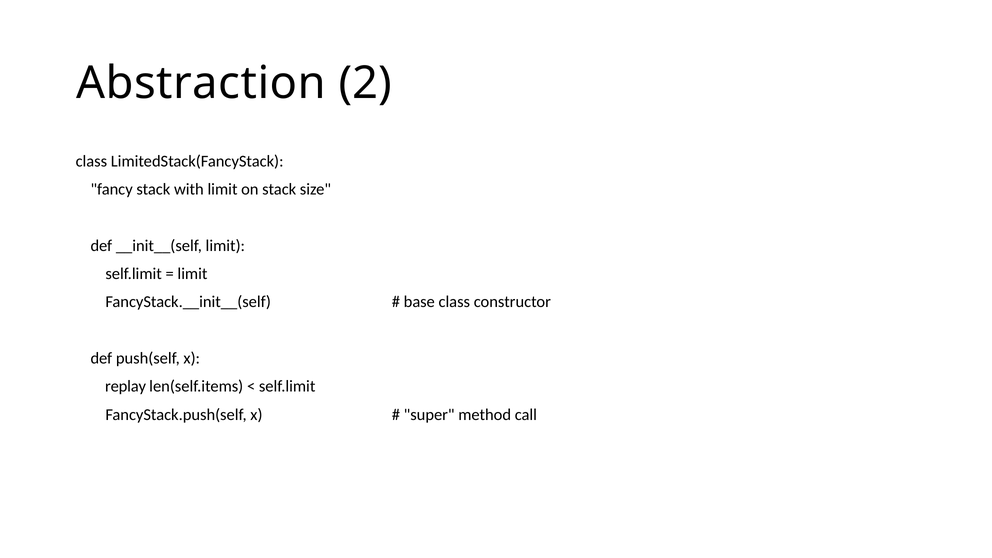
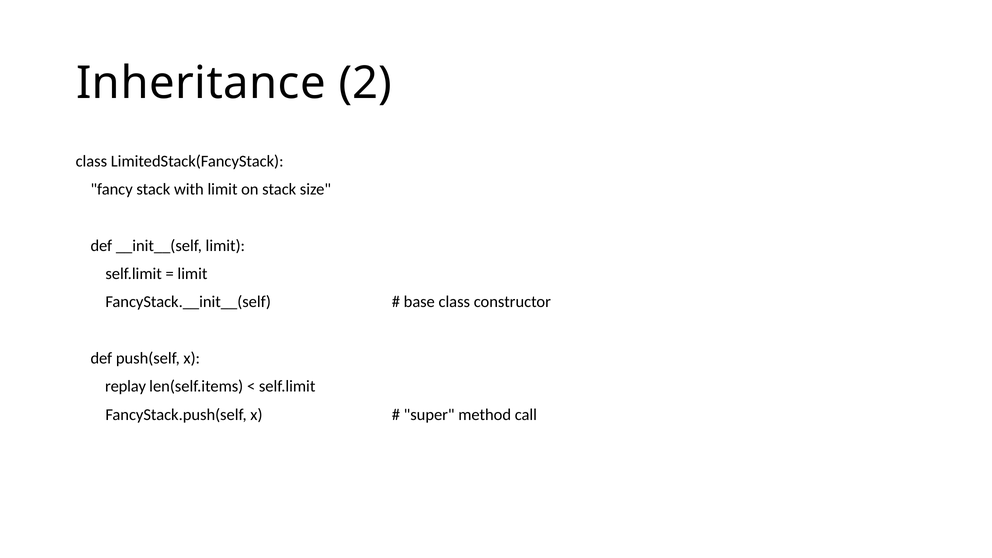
Abstraction: Abstraction -> Inheritance
